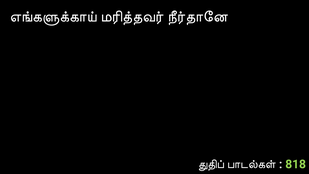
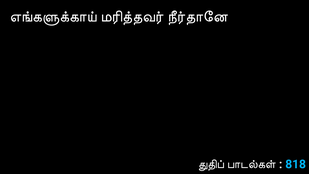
818 colour: light green -> light blue
